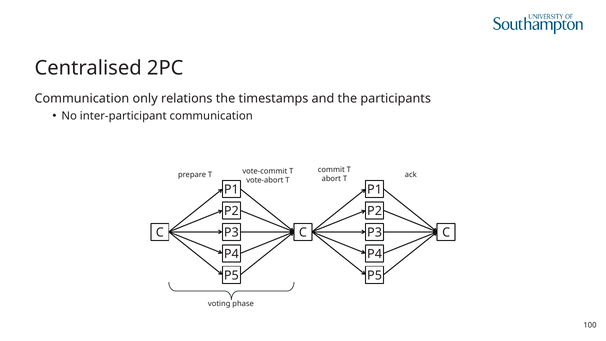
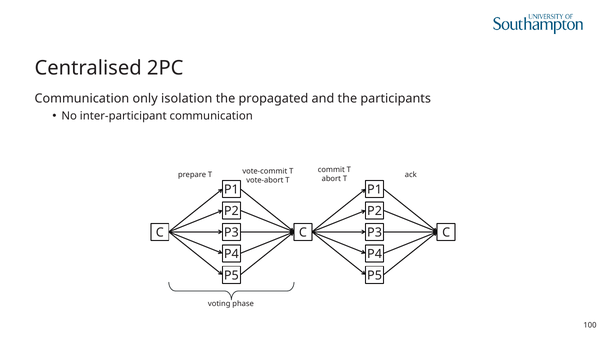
relations: relations -> isolation
timestamps: timestamps -> propagated
